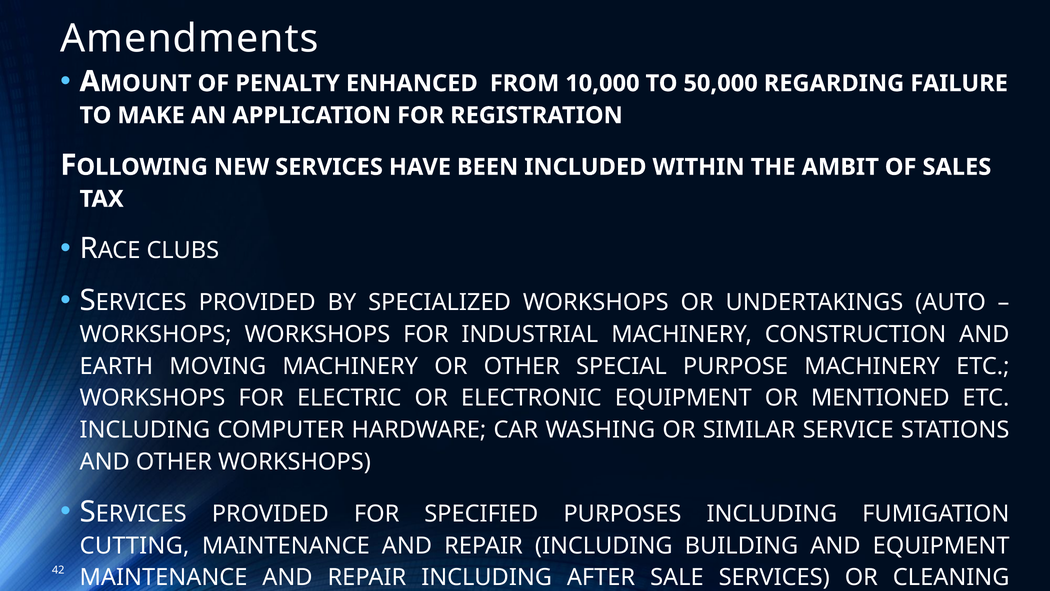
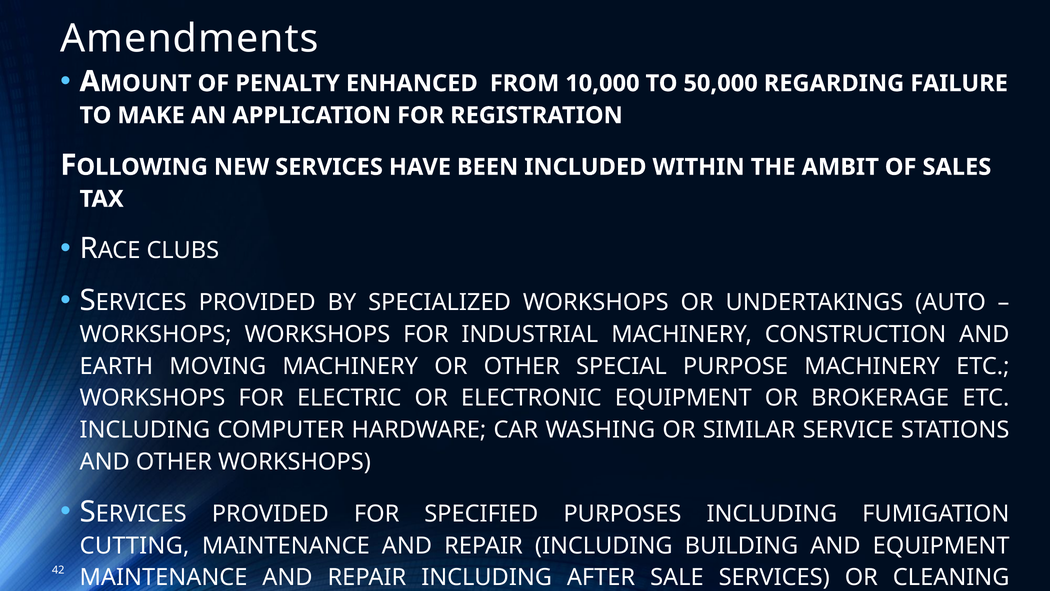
MENTIONED: MENTIONED -> BROKERAGE
